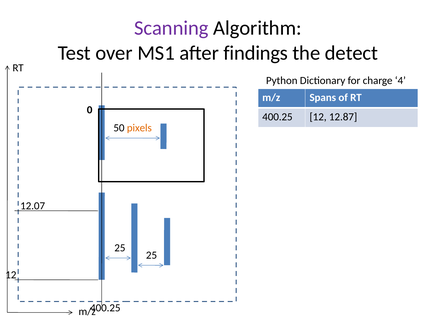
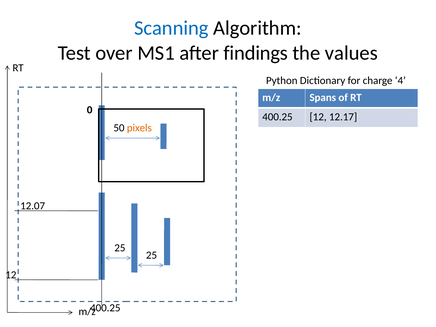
Scanning colour: purple -> blue
detect: detect -> values
12.87: 12.87 -> 12.17
